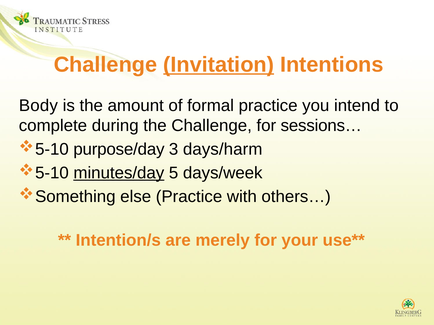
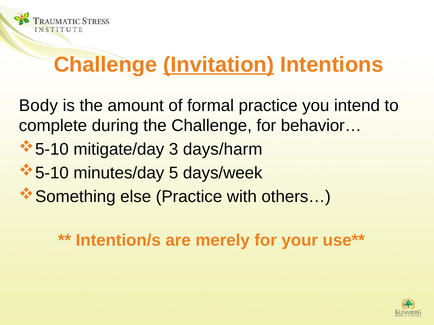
sessions…: sessions… -> behavior…
purpose/day: purpose/day -> mitigate/day
minutes/day underline: present -> none
